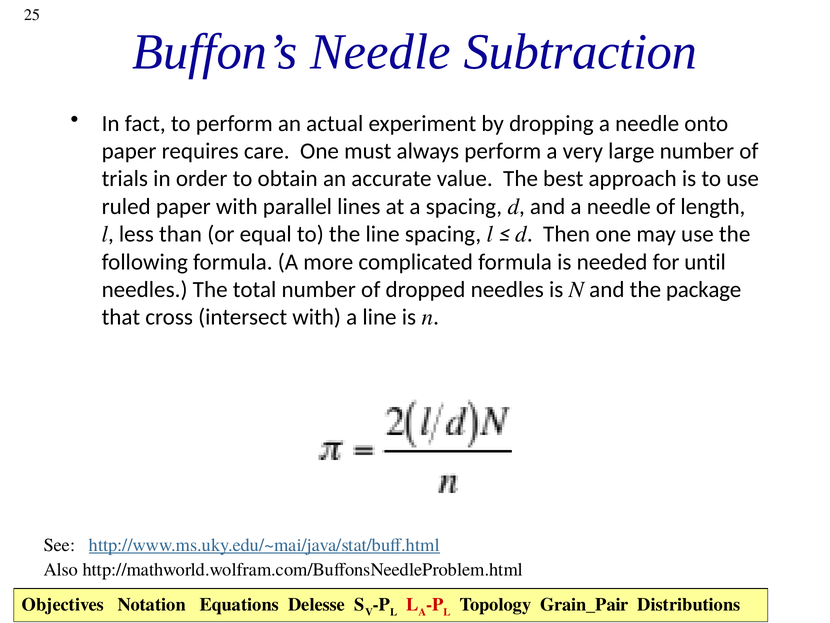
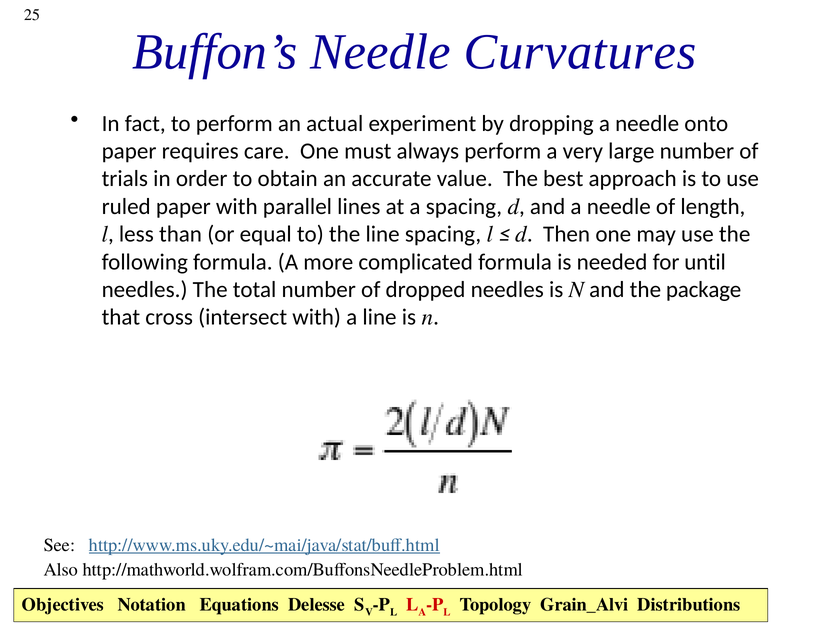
Subtraction: Subtraction -> Curvatures
Grain_Pair: Grain_Pair -> Grain_Alvi
